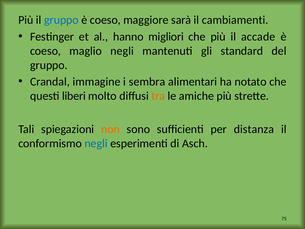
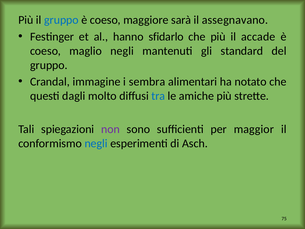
cambiamenti: cambiamenti -> assegnavano
migliori: migliori -> sfidarlo
liberi: liberi -> dagli
tra colour: orange -> blue
non colour: orange -> purple
distanza: distanza -> maggior
